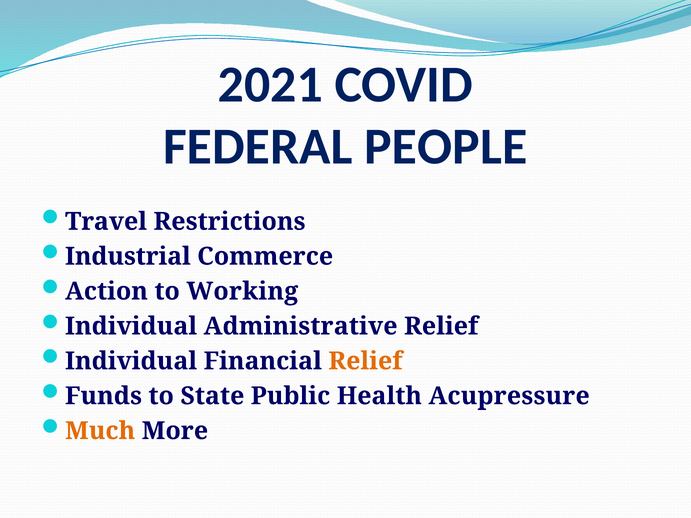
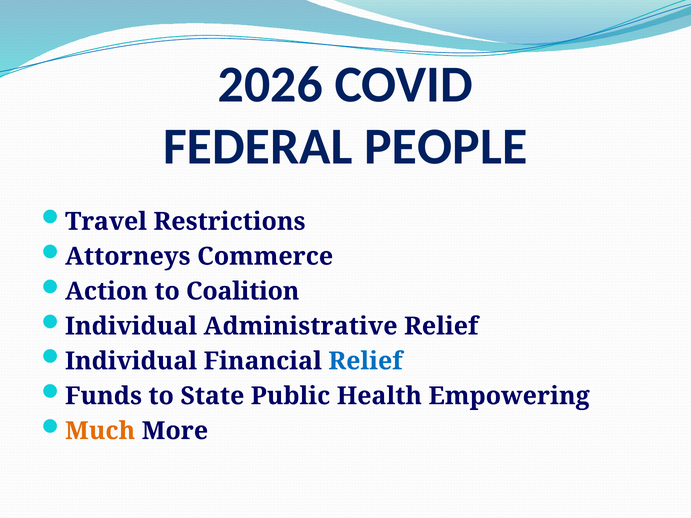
2021: 2021 -> 2026
Industrial: Industrial -> Attorneys
Working: Working -> Coalition
Relief at (365, 361) colour: orange -> blue
Acupressure: Acupressure -> Empowering
